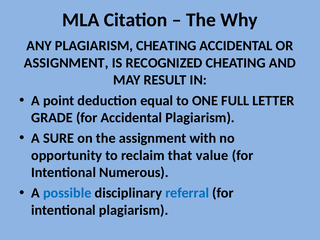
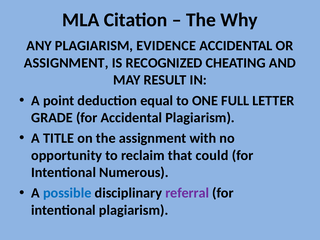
PLAGIARISM CHEATING: CHEATING -> EVIDENCE
SURE: SURE -> TITLE
value: value -> could
referral colour: blue -> purple
